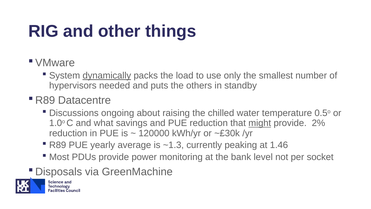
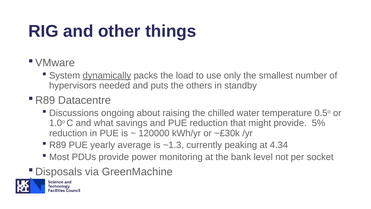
might underline: present -> none
2%: 2% -> 5%
1.46: 1.46 -> 4.34
